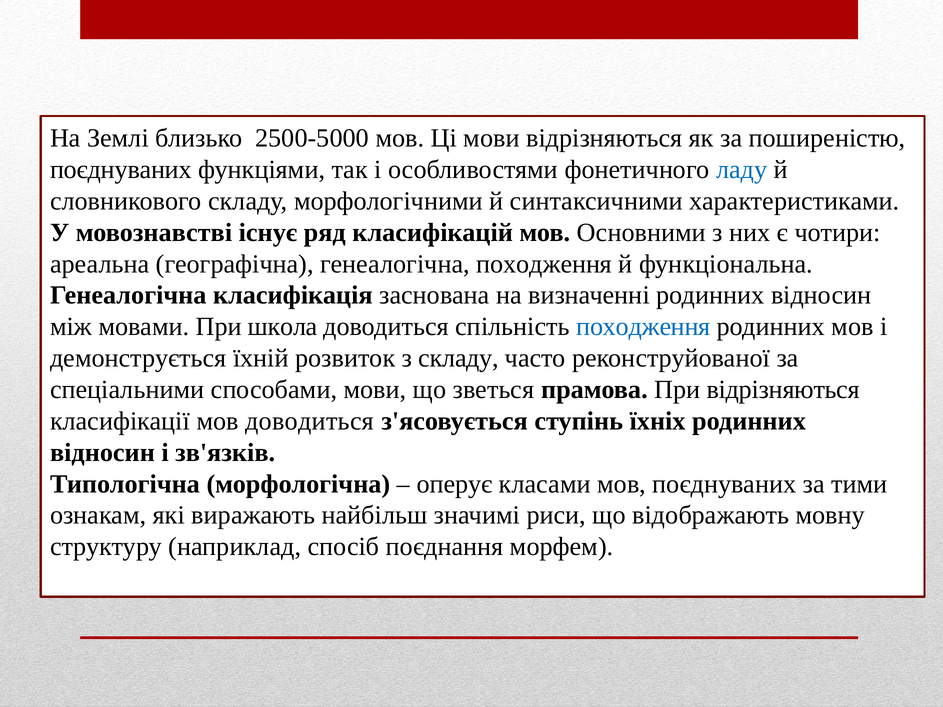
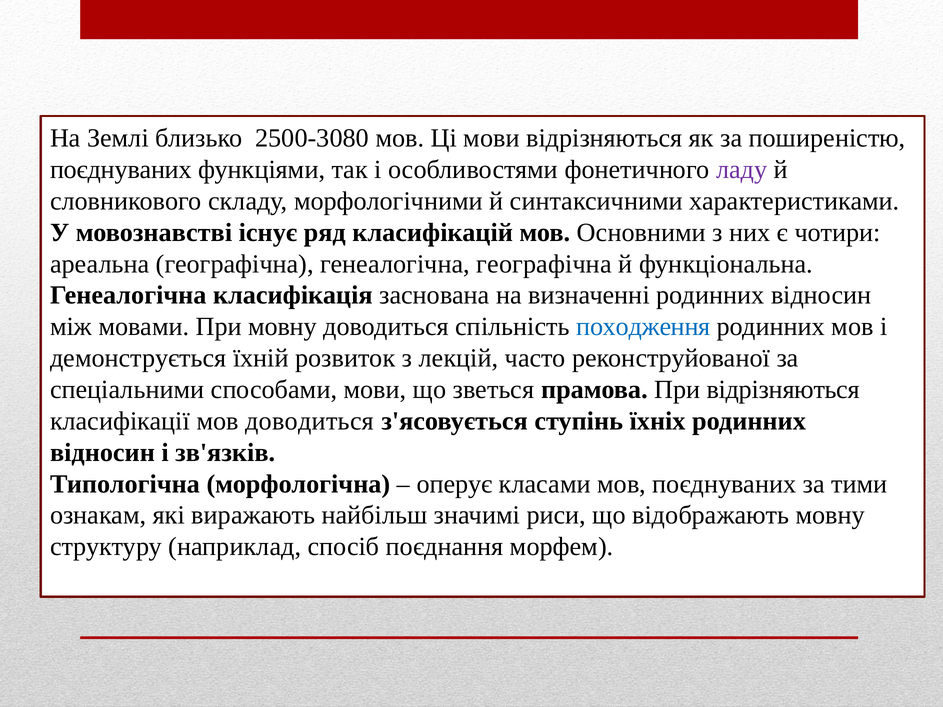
2500-5000: 2500-5000 -> 2500-3080
ладу colour: blue -> purple
генеалогічна походження: походження -> географічна
При школа: школа -> мовну
з складу: складу -> лекцій
